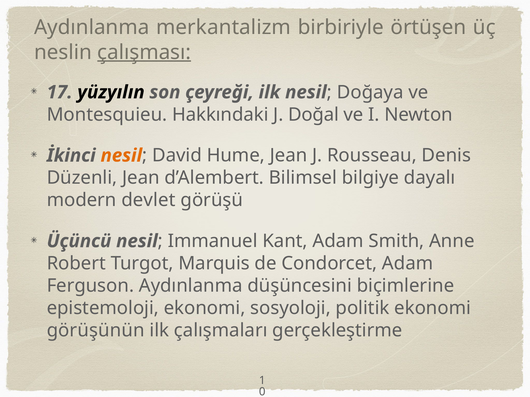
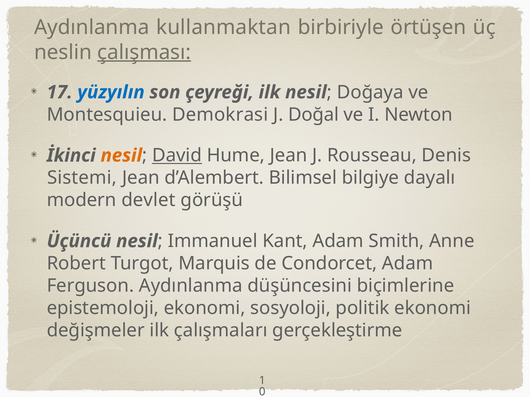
merkantalizm: merkantalizm -> kullanmaktan
yüzyılın colour: black -> blue
Hakkındaki: Hakkındaki -> Demokrasi
David underline: none -> present
Düzenli: Düzenli -> Sistemi
görüşünün: görüşünün -> değişmeler
